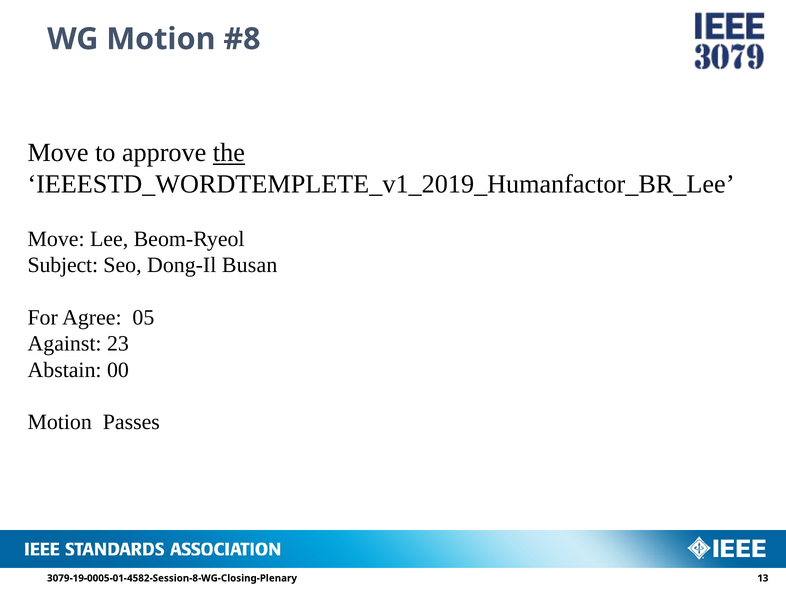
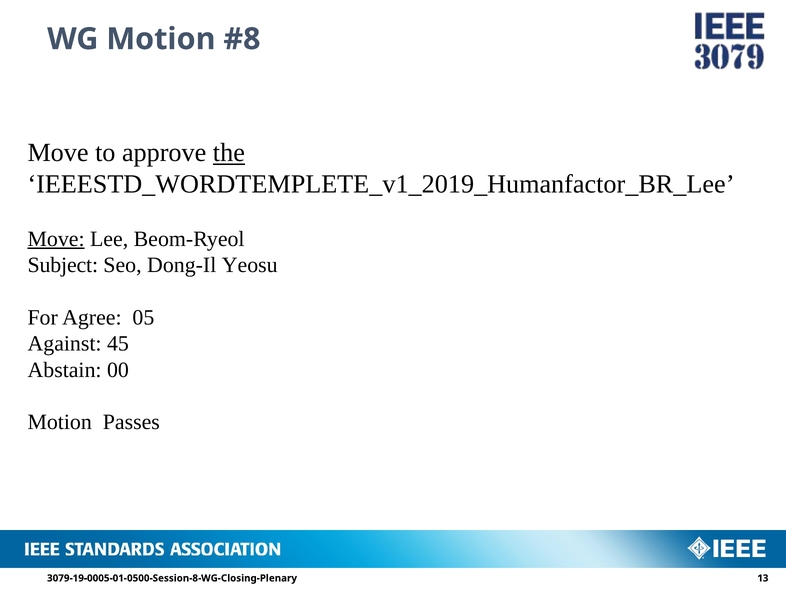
Move at (56, 239) underline: none -> present
Busan: Busan -> Yeosu
23: 23 -> 45
3079-19-0005-01-4582-Session-8-WG-Closing-Plenary: 3079-19-0005-01-4582-Session-8-WG-Closing-Plenary -> 3079-19-0005-01-0500-Session-8-WG-Closing-Plenary
